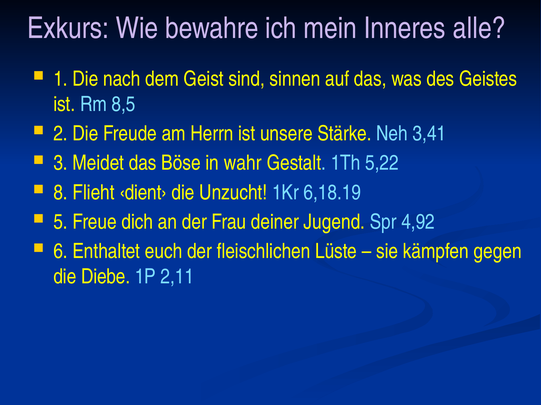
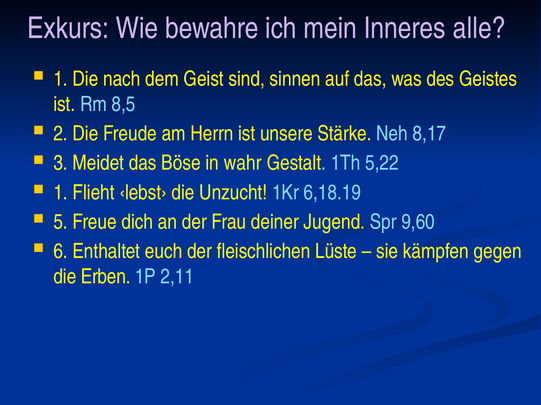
3,41: 3,41 -> 8,17
8 at (61, 193): 8 -> 1
‹dient›: ‹dient› -> ‹lebst›
4,92: 4,92 -> 9,60
Diebe: Diebe -> Erben
